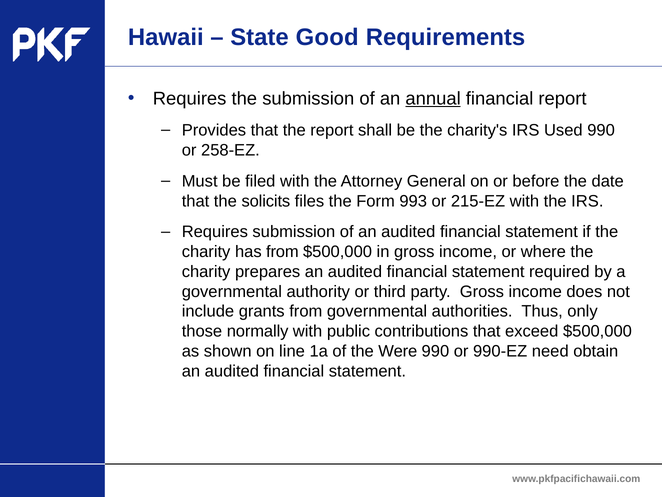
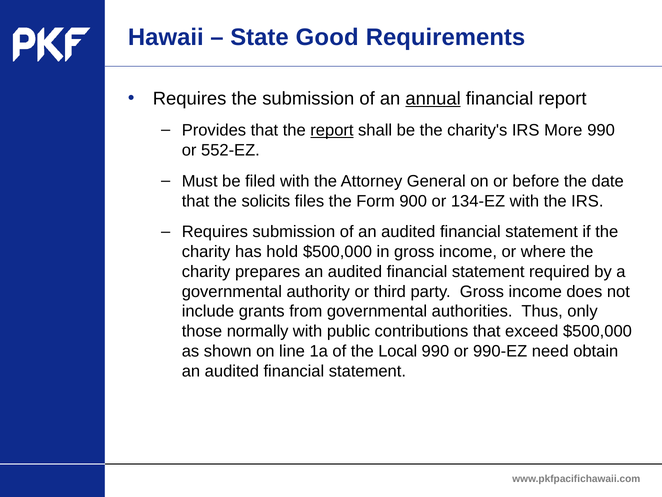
report at (332, 130) underline: none -> present
Used: Used -> More
258-EZ: 258-EZ -> 552-EZ
993: 993 -> 900
215-EZ: 215-EZ -> 134-EZ
has from: from -> hold
Were: Were -> Local
